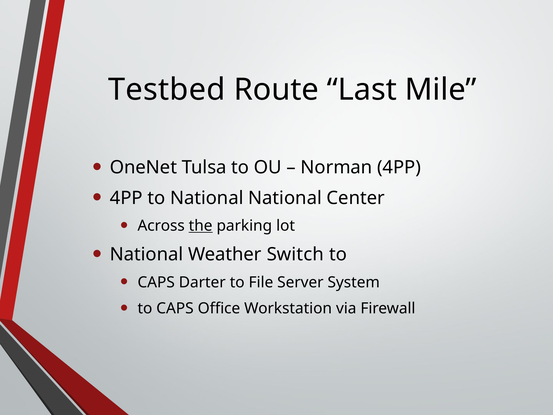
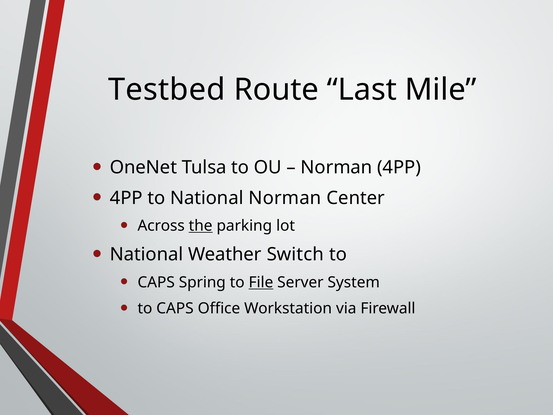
National National: National -> Norman
Darter: Darter -> Spring
File underline: none -> present
